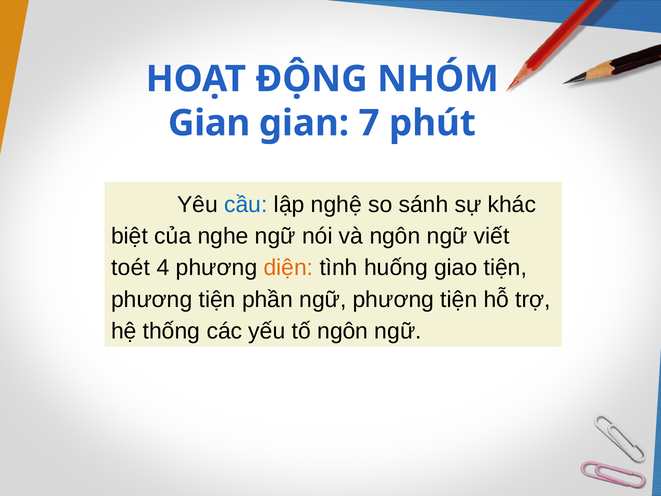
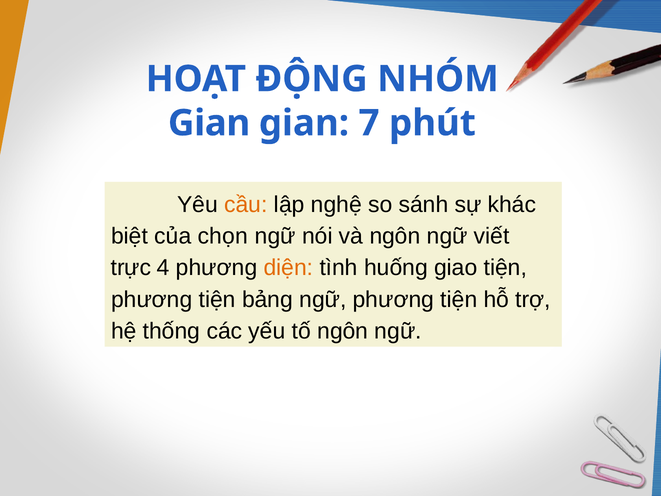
cầu colour: blue -> orange
nghe: nghe -> chọn
toét: toét -> trực
phần: phần -> bảng
